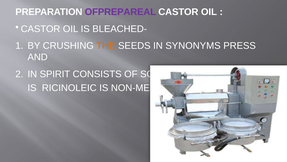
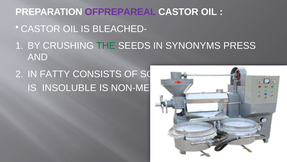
THE at (106, 46) colour: orange -> green
SPIRIT: SPIRIT -> FATTY
RICINOLEIC: RICINOLEIC -> INSOLUBLE
